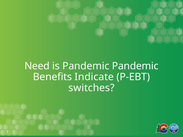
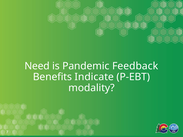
Pandemic Pandemic: Pandemic -> Feedback
switches: switches -> modality
